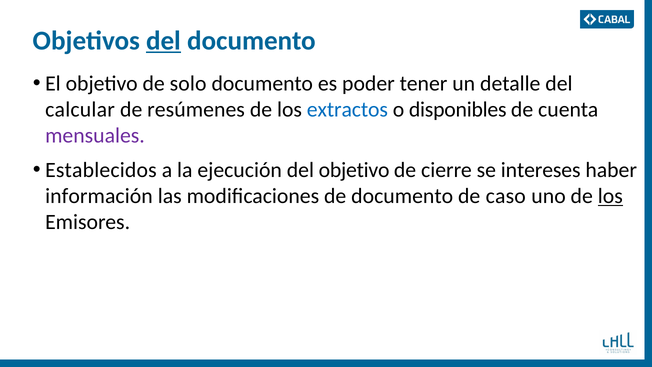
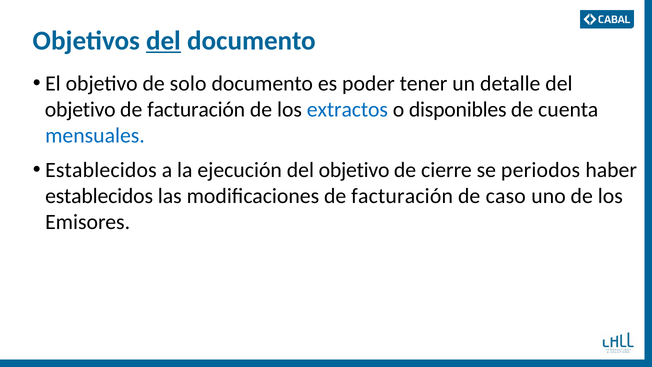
calcular at (80, 110): calcular -> objetivo
resúmenes at (196, 110): resúmenes -> facturación
mensuales colour: purple -> blue
intereses: intereses -> periodos
información at (99, 196): información -> establecidos
modificaciones de documento: documento -> facturación
los at (610, 196) underline: present -> none
